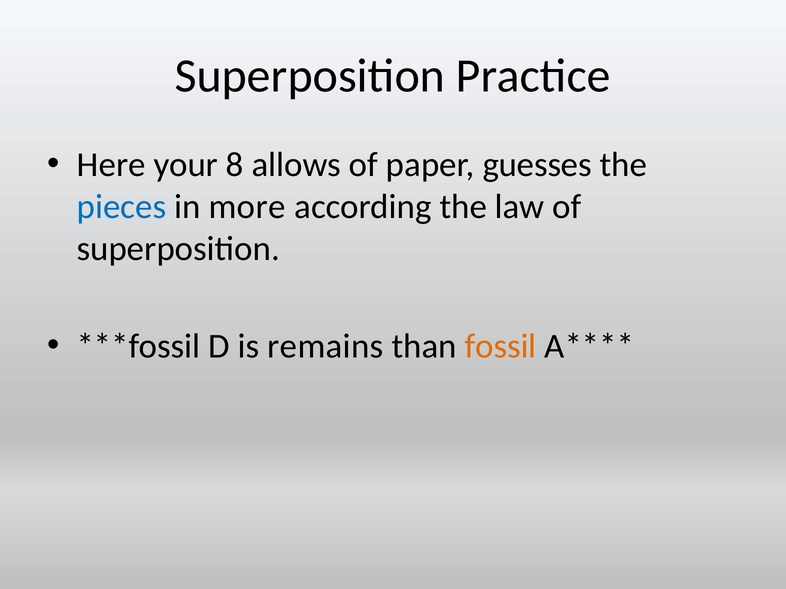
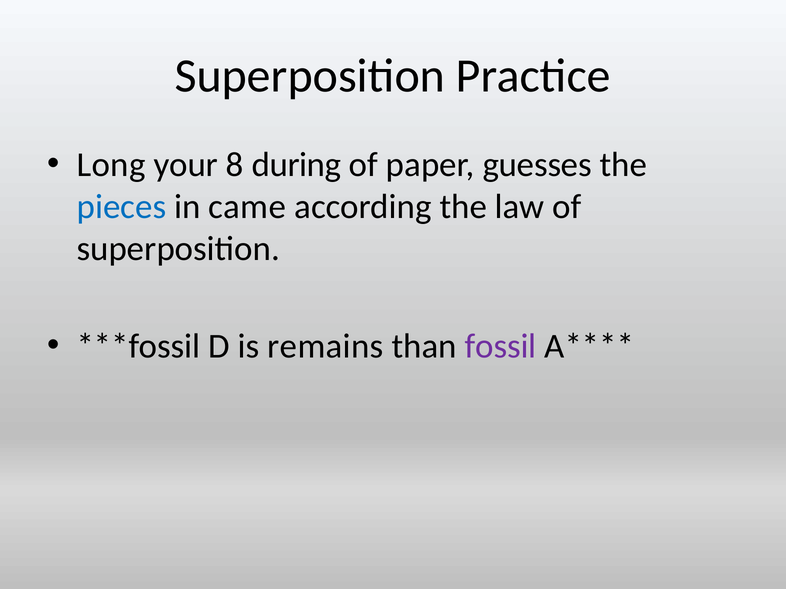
Here: Here -> Long
allows: allows -> during
more: more -> came
fossil colour: orange -> purple
